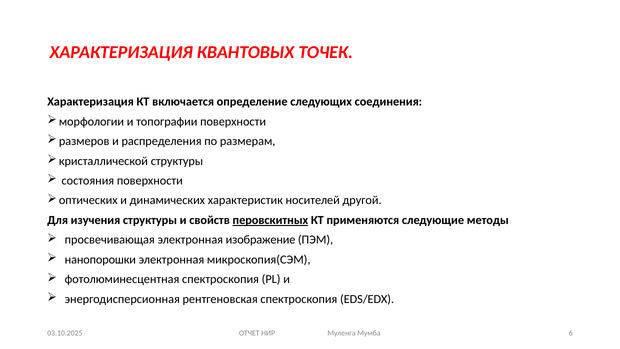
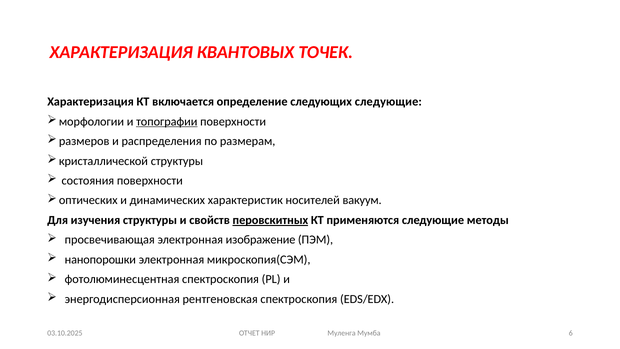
следующих соединения: соединения -> следующие
топографии underline: none -> present
другой: другой -> вакуум
